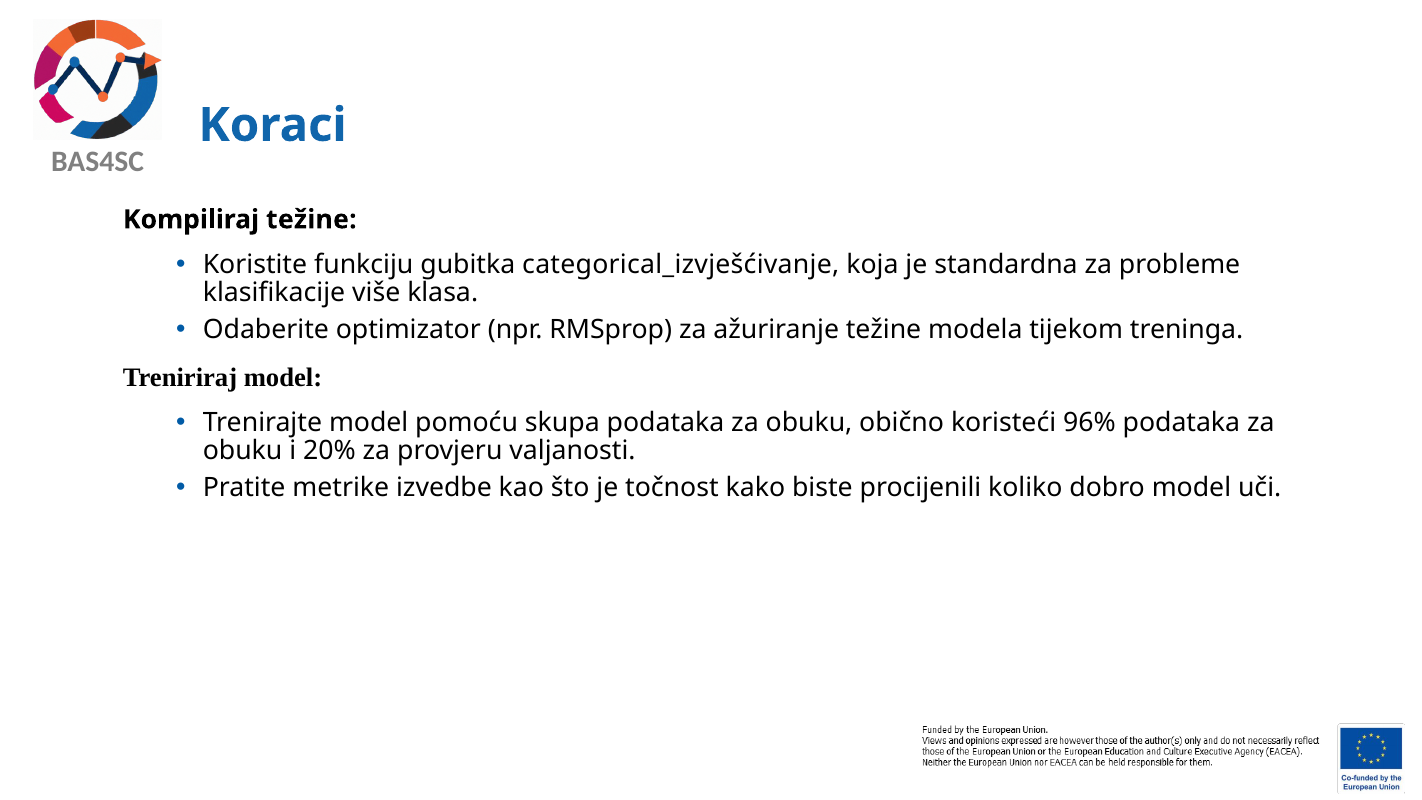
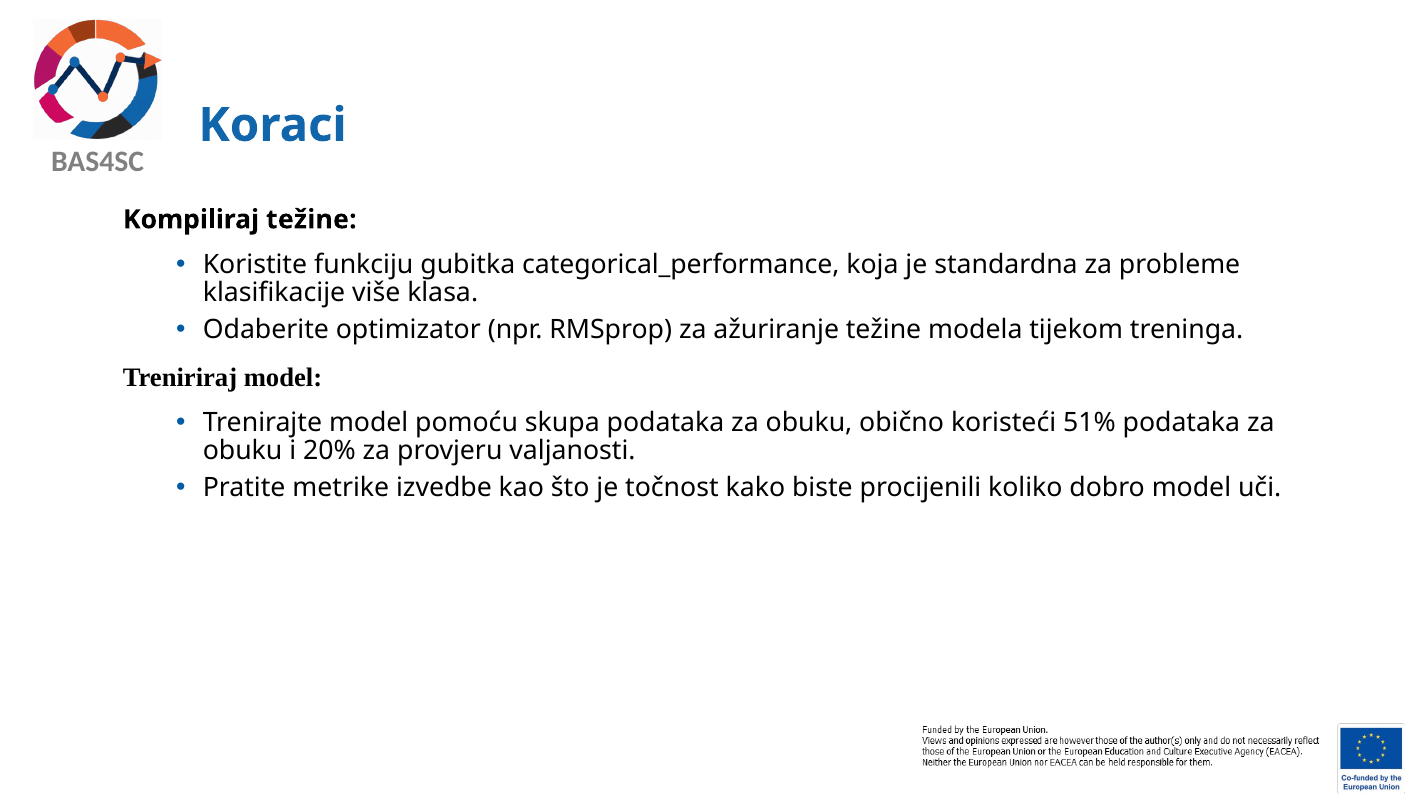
categorical_izvješćivanje: categorical_izvješćivanje -> categorical_performance
96%: 96% -> 51%
